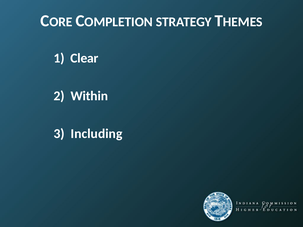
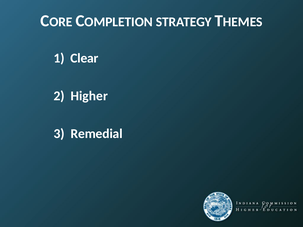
Within: Within -> Higher
Including: Including -> Remedial
